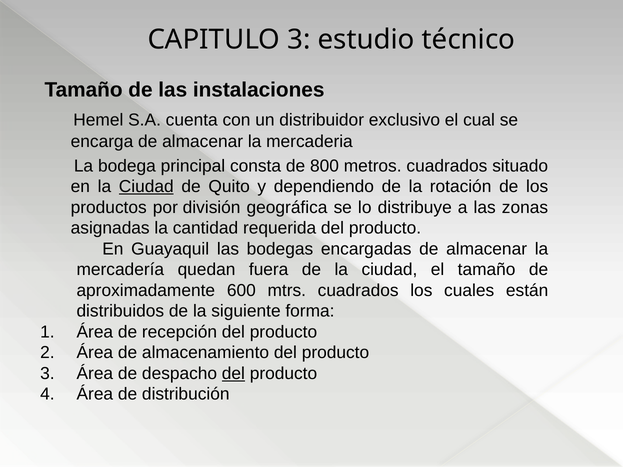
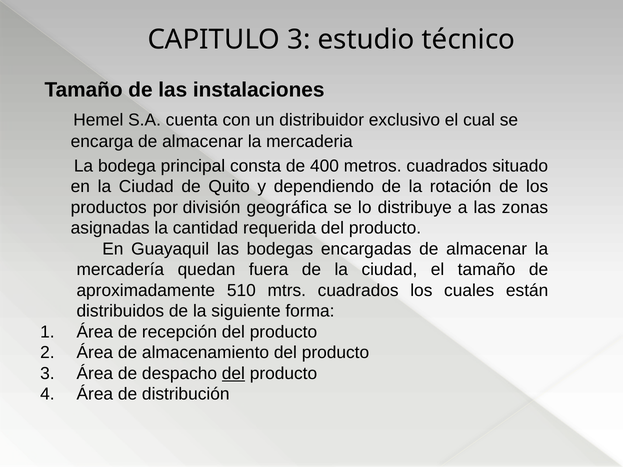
800: 800 -> 400
Ciudad at (146, 187) underline: present -> none
600: 600 -> 510
